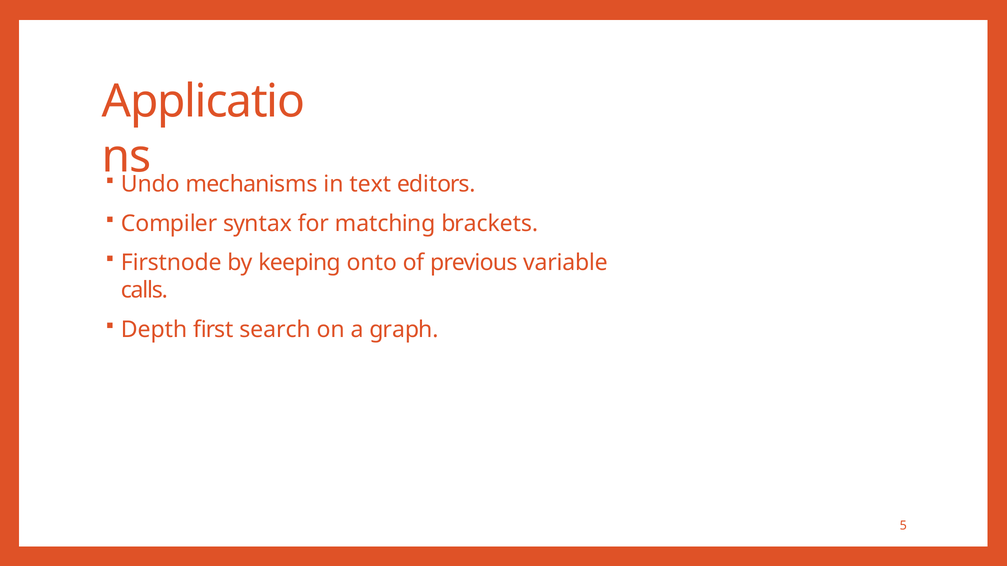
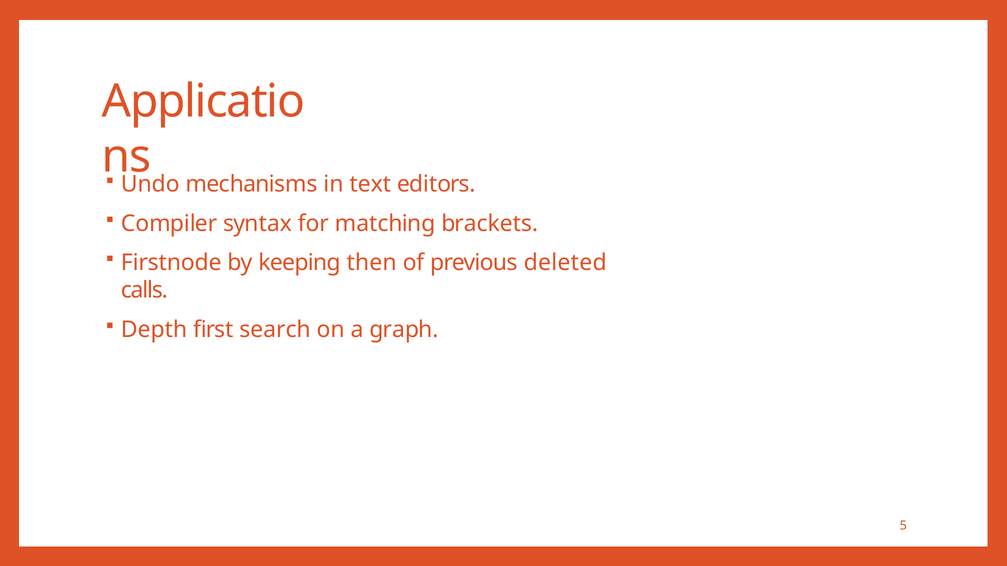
onto: onto -> then
variable: variable -> deleted
